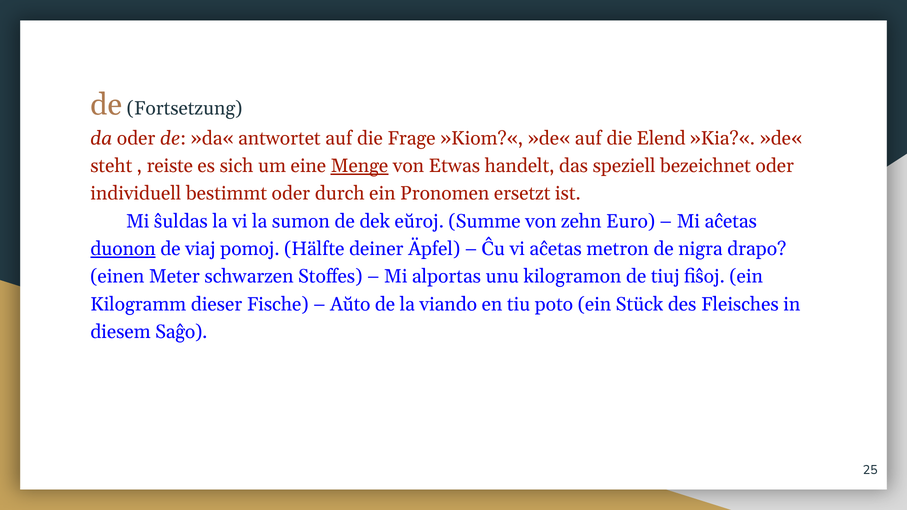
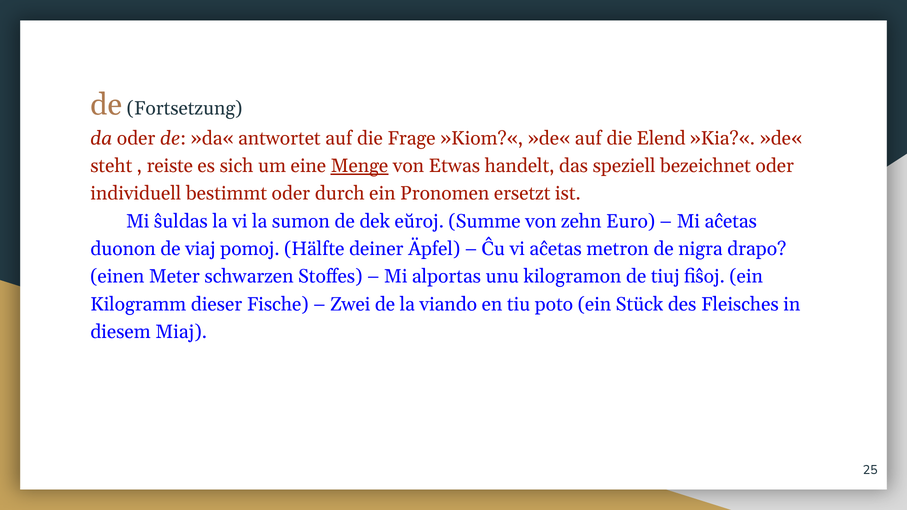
duonon underline: present -> none
Aŭto: Aŭto -> Zwei
Saĝo: Saĝo -> Miaj
